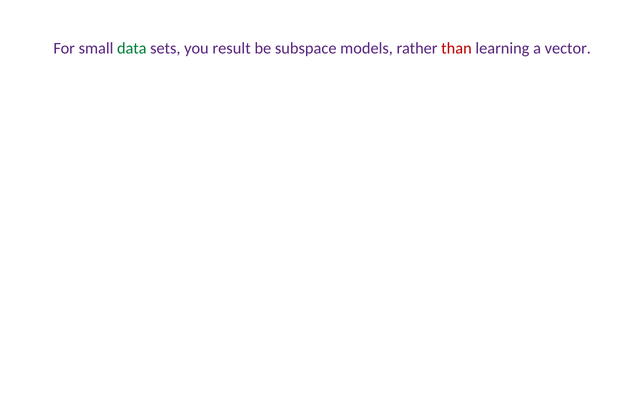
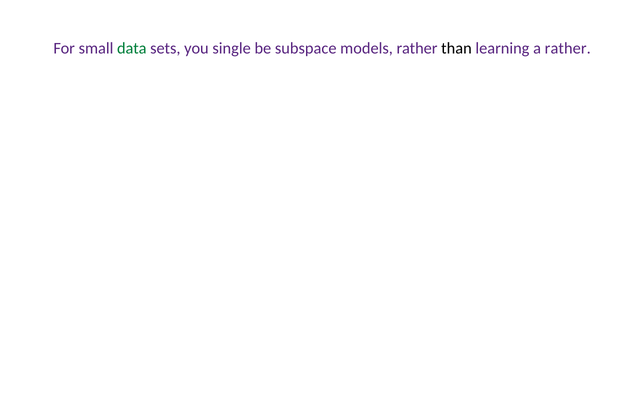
result: result -> single
than colour: red -> black
a vector: vector -> rather
